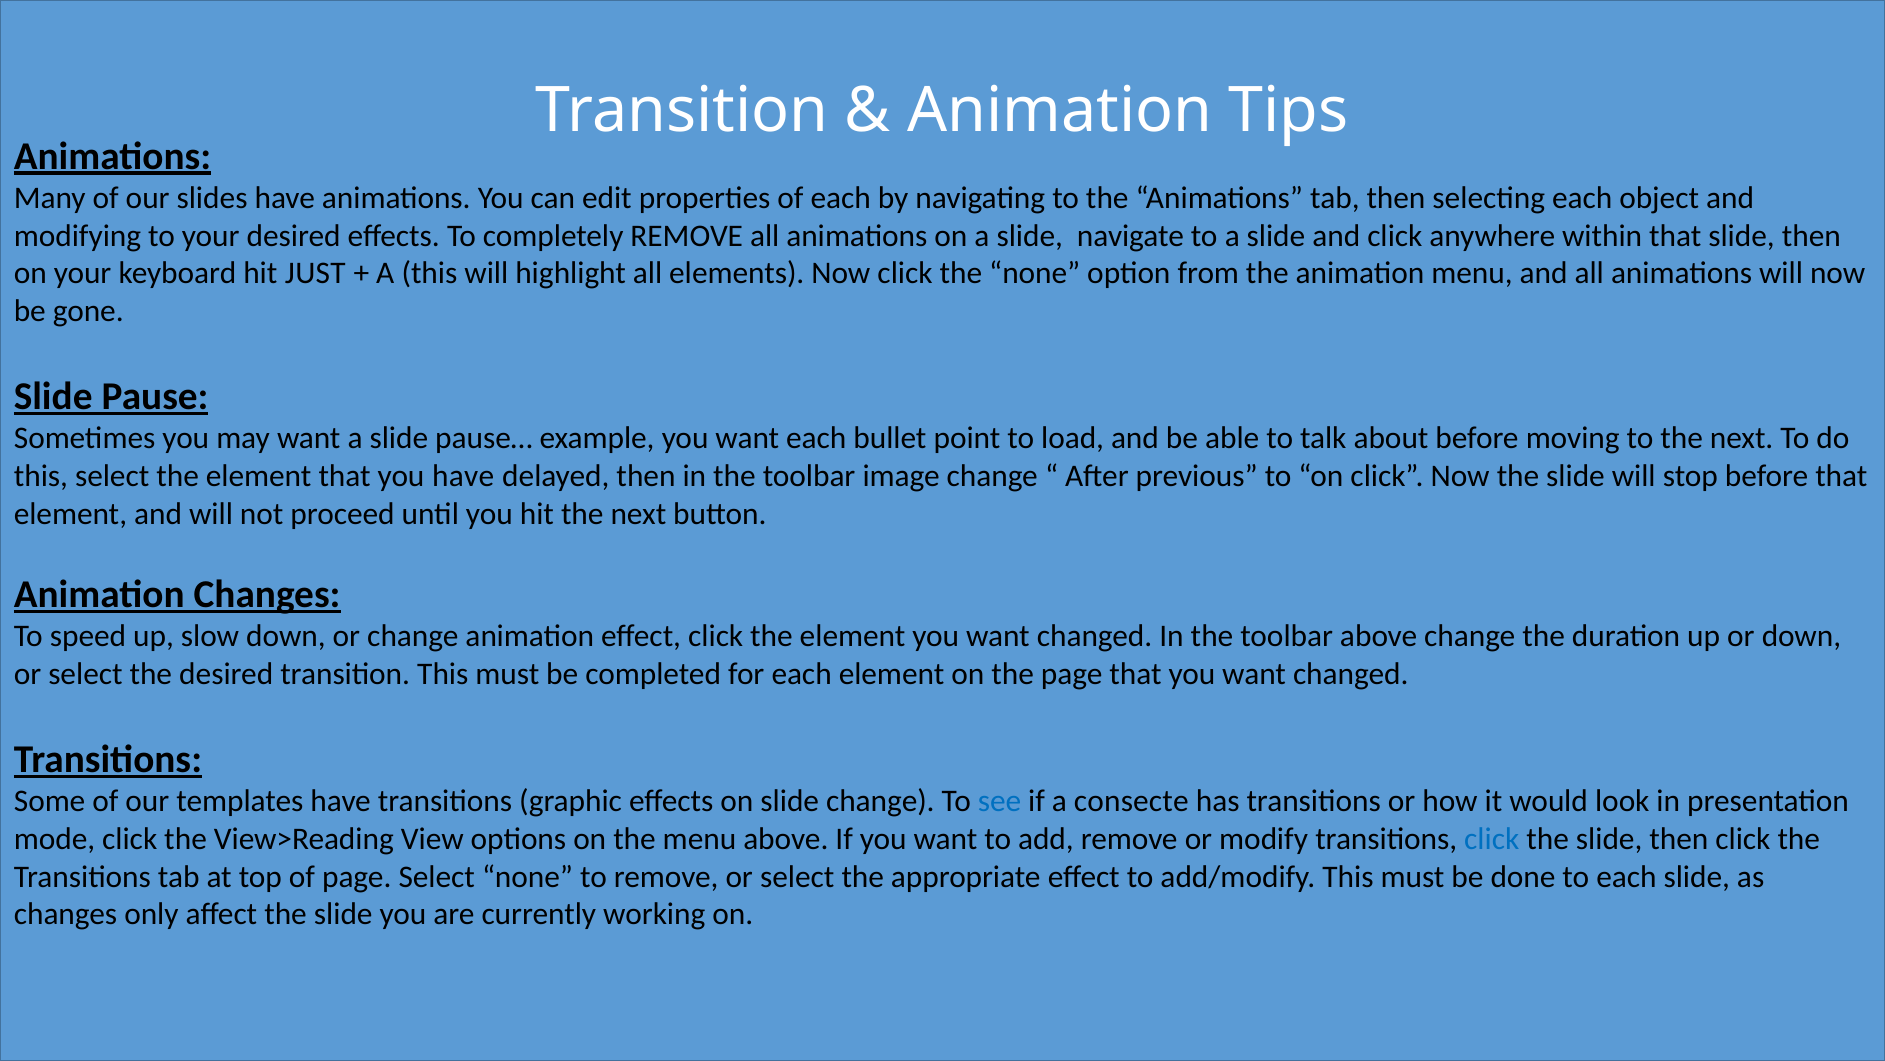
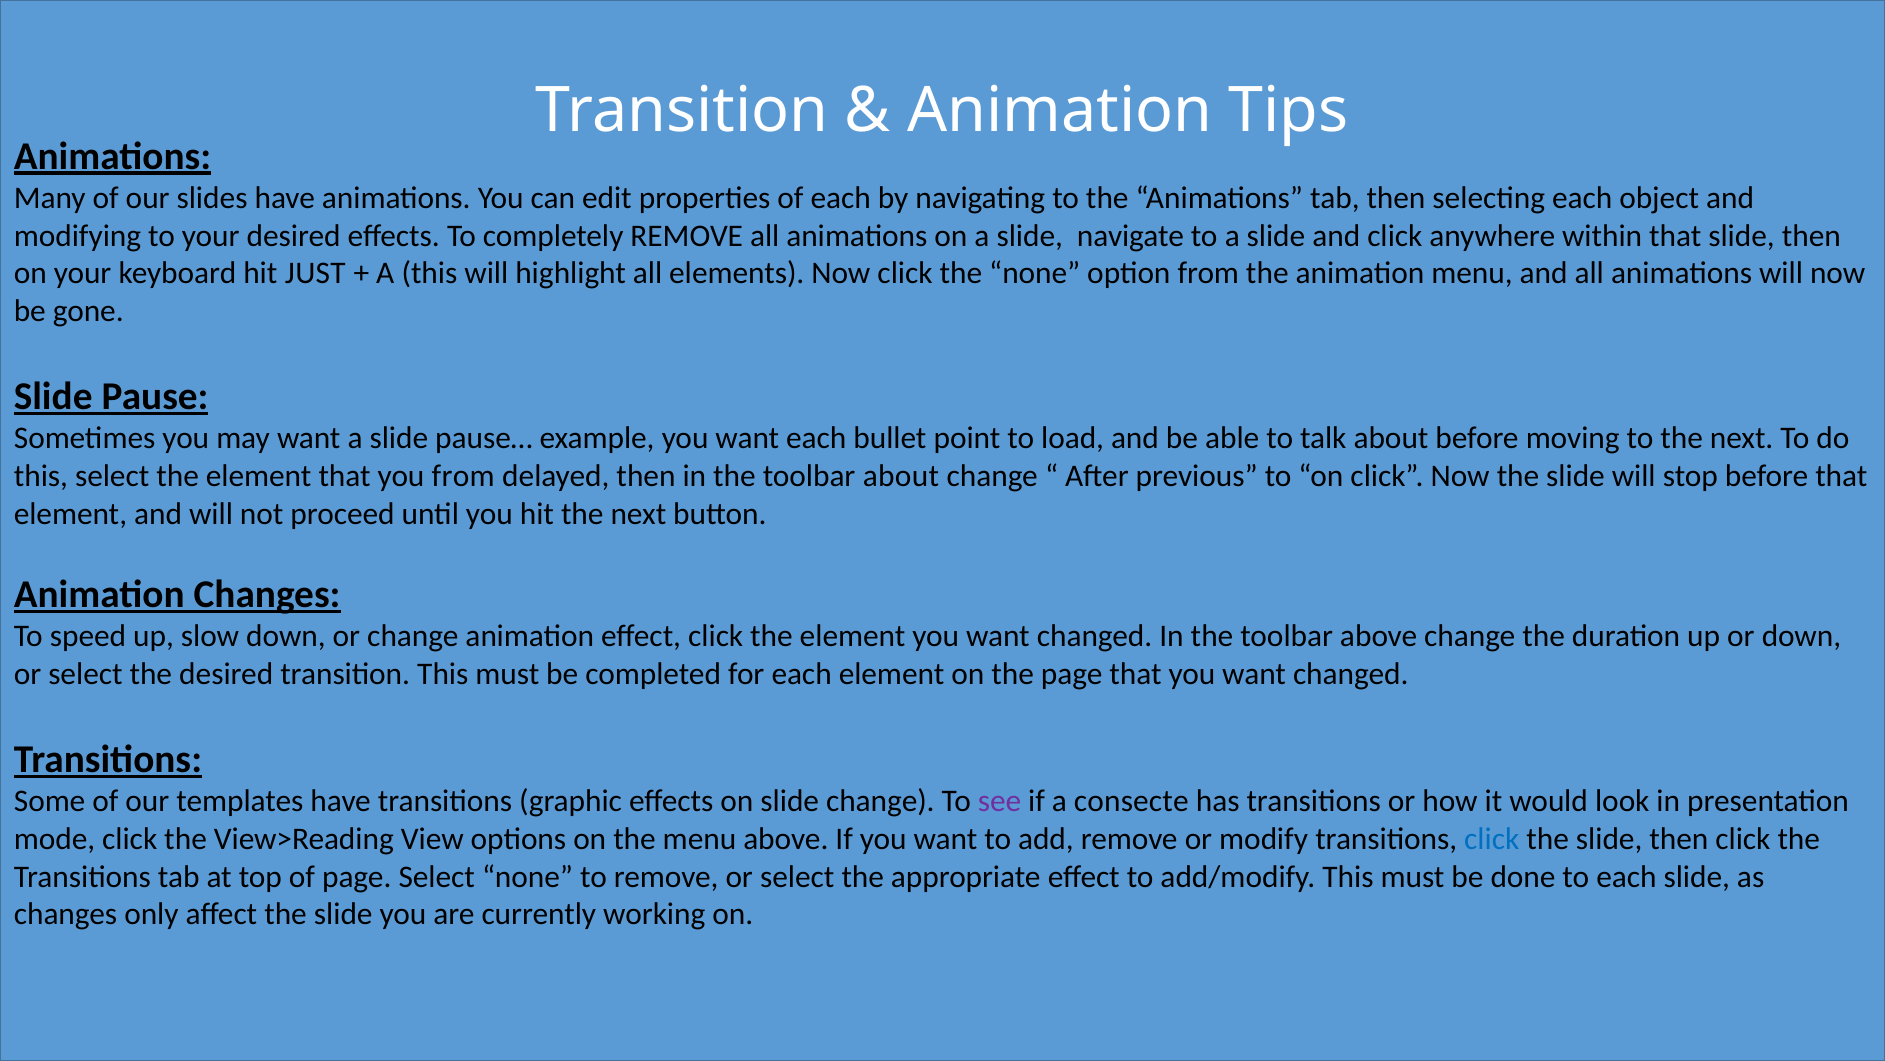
you have: have -> from
toolbar image: image -> about
see colour: blue -> purple
